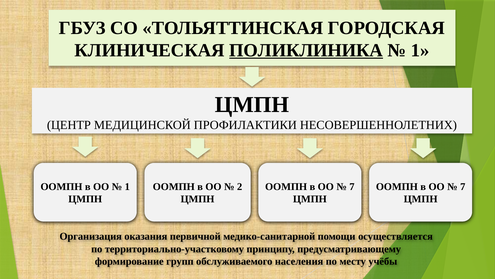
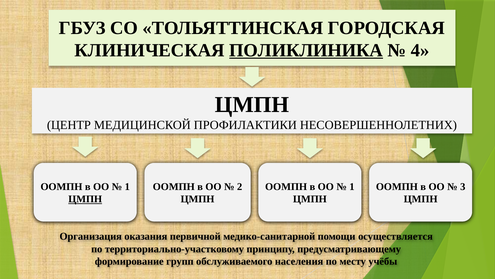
1 at (420, 50): 1 -> 4
7 at (352, 186): 7 -> 1
7 at (463, 186): 7 -> 3
ЦМПН at (85, 199) underline: none -> present
